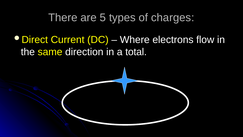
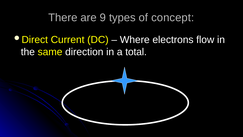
5: 5 -> 9
charges: charges -> concept
